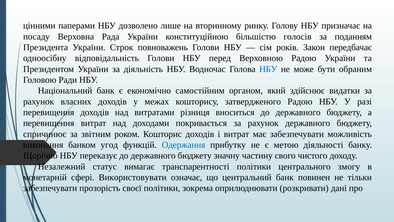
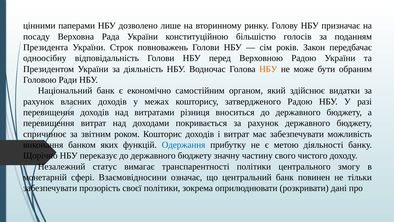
НБУ at (268, 69) colour: blue -> orange
угод: угод -> яких
Використовувати: Використовувати -> Взаємовідносини
